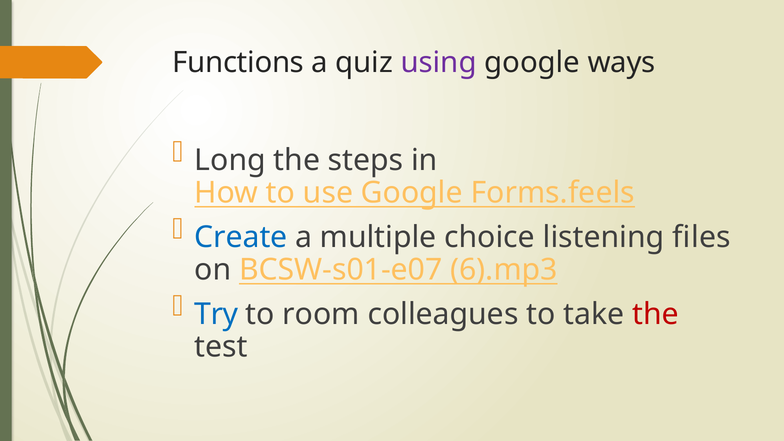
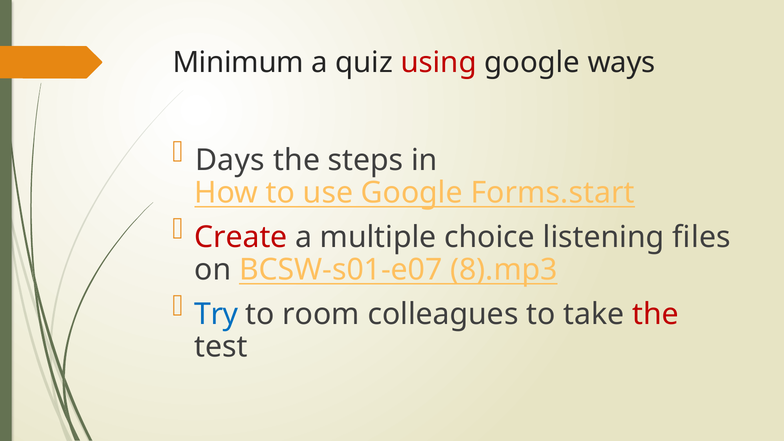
Functions: Functions -> Minimum
using colour: purple -> red
Long: Long -> Days
Forms.feels: Forms.feels -> Forms.start
Create colour: blue -> red
6).mp3: 6).mp3 -> 8).mp3
